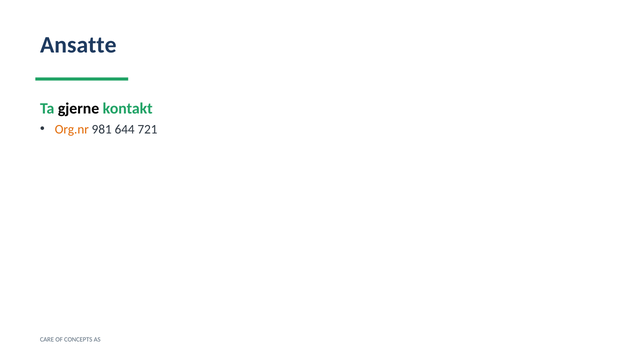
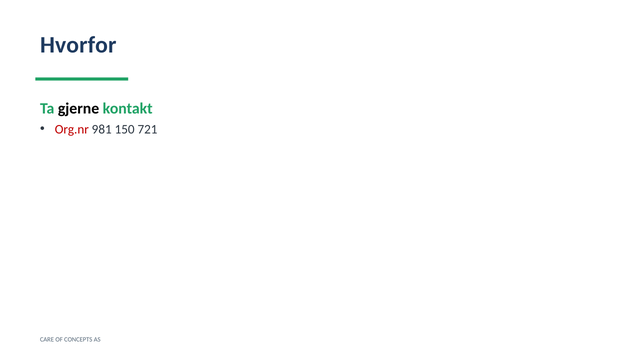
Ansatte: Ansatte -> Hvorfor
Org.nr colour: orange -> red
644: 644 -> 150
